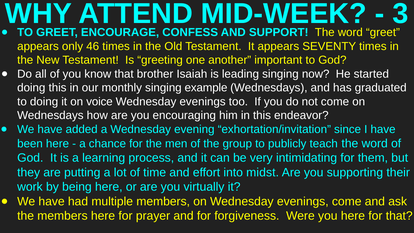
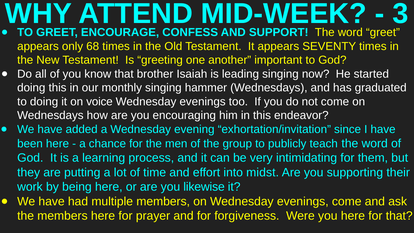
46: 46 -> 68
example: example -> hammer
virtually: virtually -> likewise
